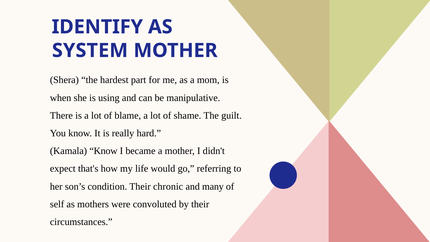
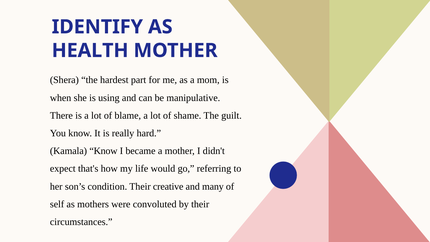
SYSTEM: SYSTEM -> HEALTH
chronic: chronic -> creative
